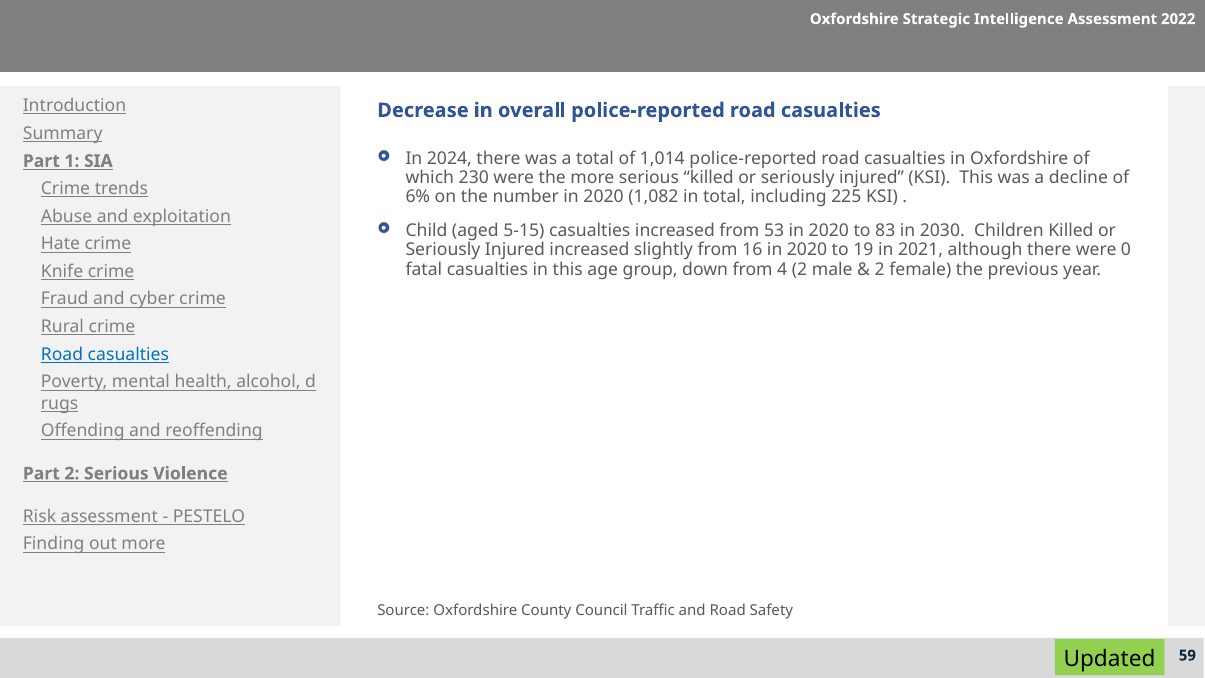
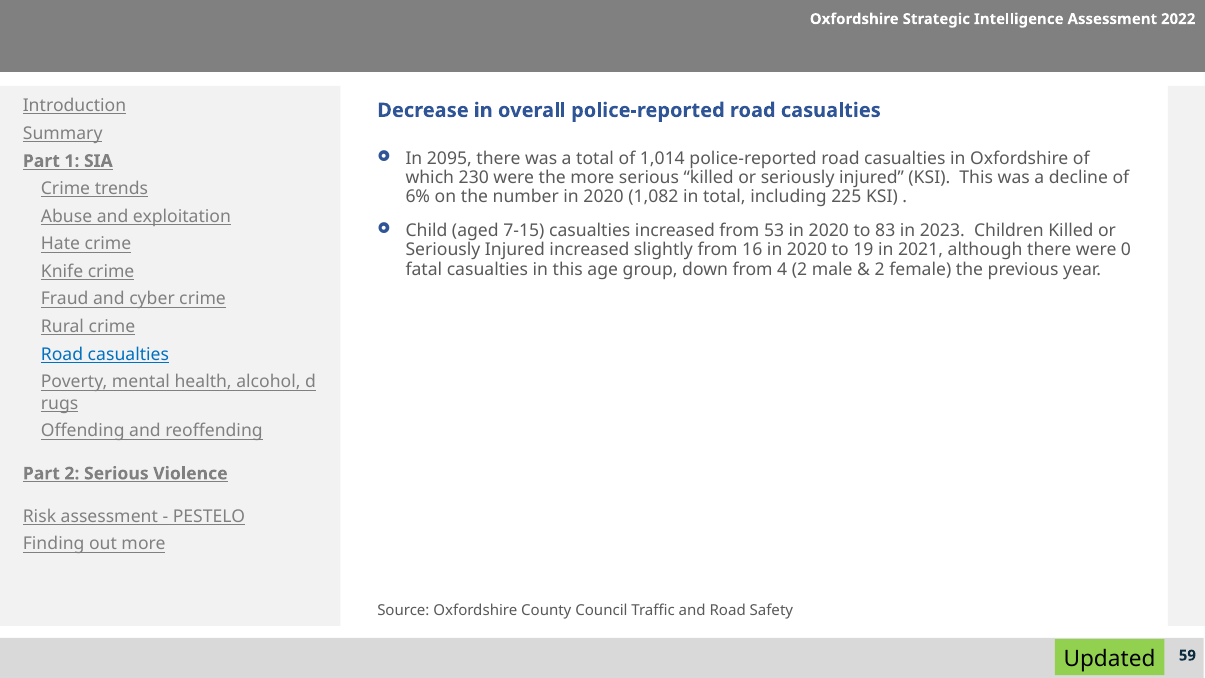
2024: 2024 -> 2095
5-15: 5-15 -> 7-15
2030: 2030 -> 2023
